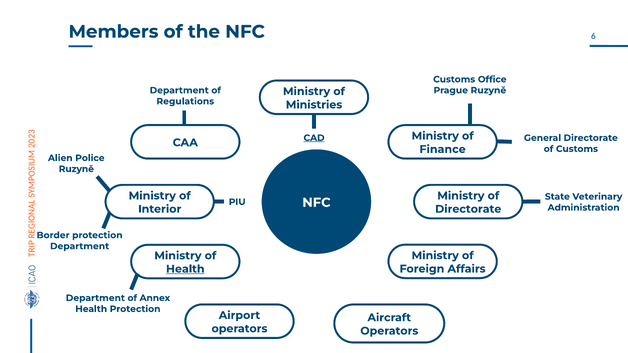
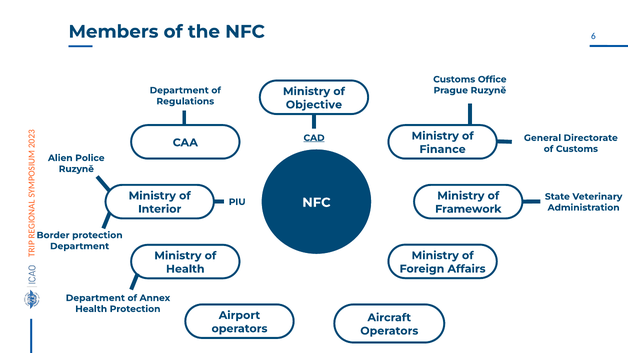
Ministries: Ministries -> Objective
Directorate at (468, 209): Directorate -> Framework
Health at (185, 269) underline: present -> none
